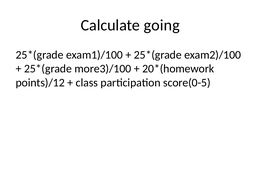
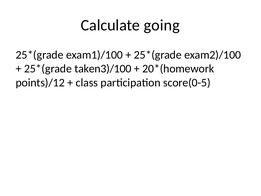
more3)/100: more3)/100 -> taken3)/100
